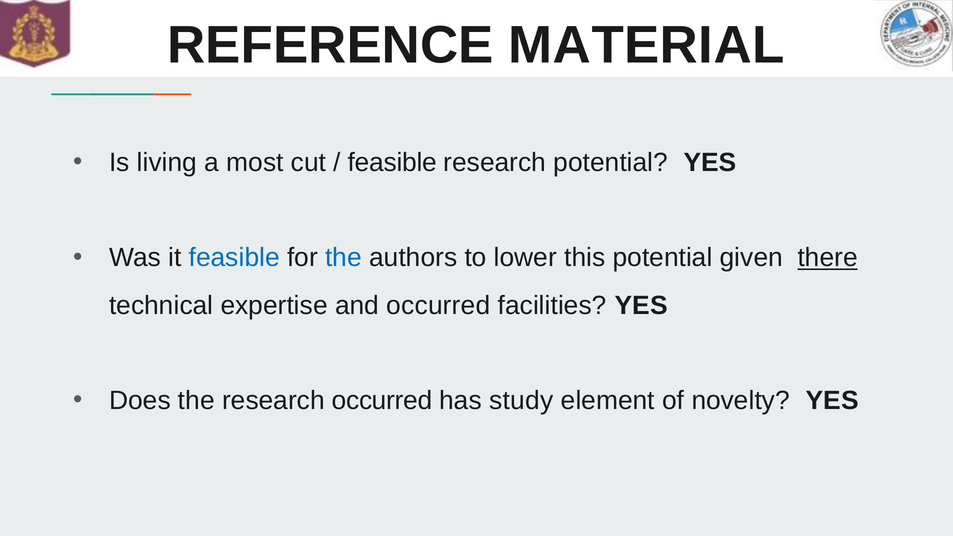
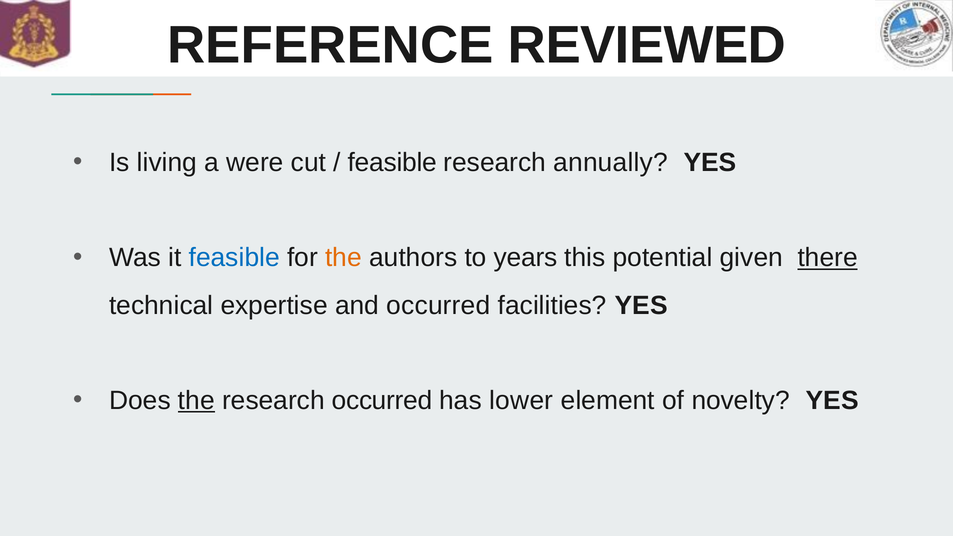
MATERIAL: MATERIAL -> REVIEWED
most: most -> were
research potential: potential -> annually
the at (343, 258) colour: blue -> orange
lower: lower -> years
the at (196, 401) underline: none -> present
study: study -> lower
